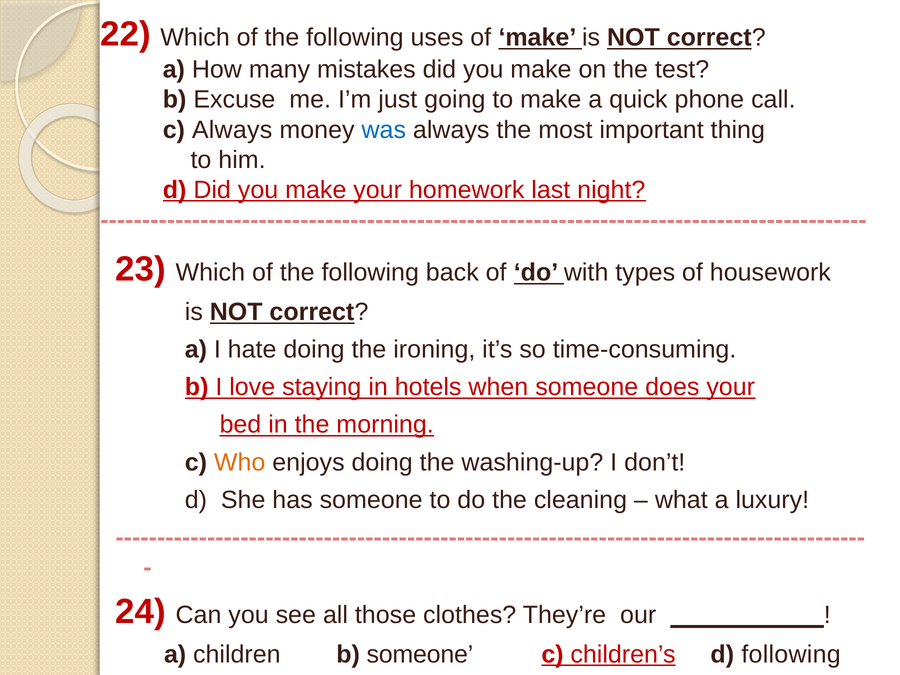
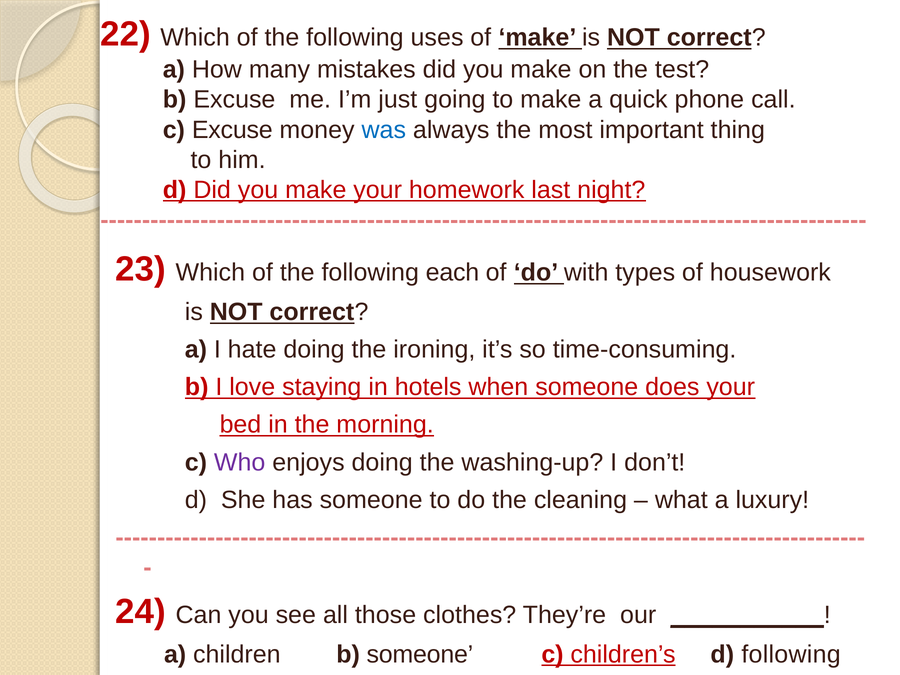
c Always: Always -> Excuse
back: back -> each
Who colour: orange -> purple
